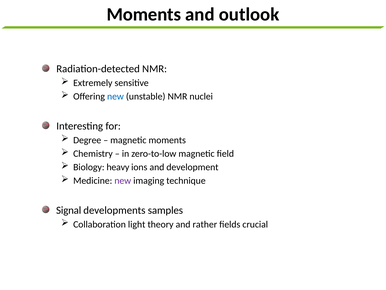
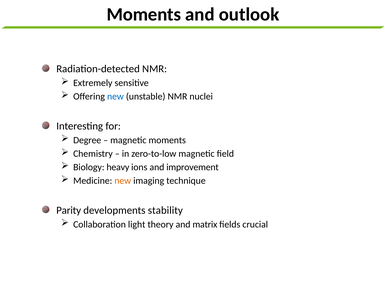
development: development -> improvement
new at (123, 180) colour: purple -> orange
Signal: Signal -> Parity
samples: samples -> stability
rather: rather -> matrix
